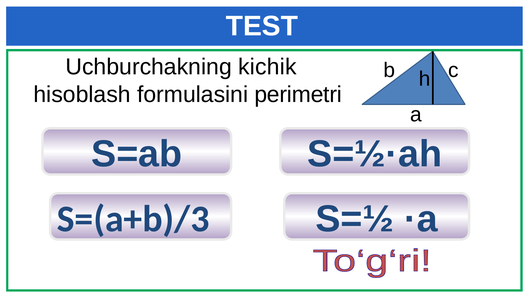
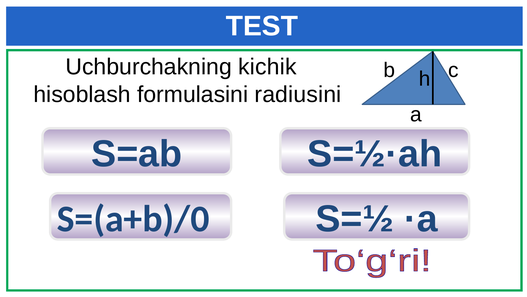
perimetri: perimetri -> radiusini
S=(a+b)/3: S=(a+b)/3 -> S=(a+b)/0
